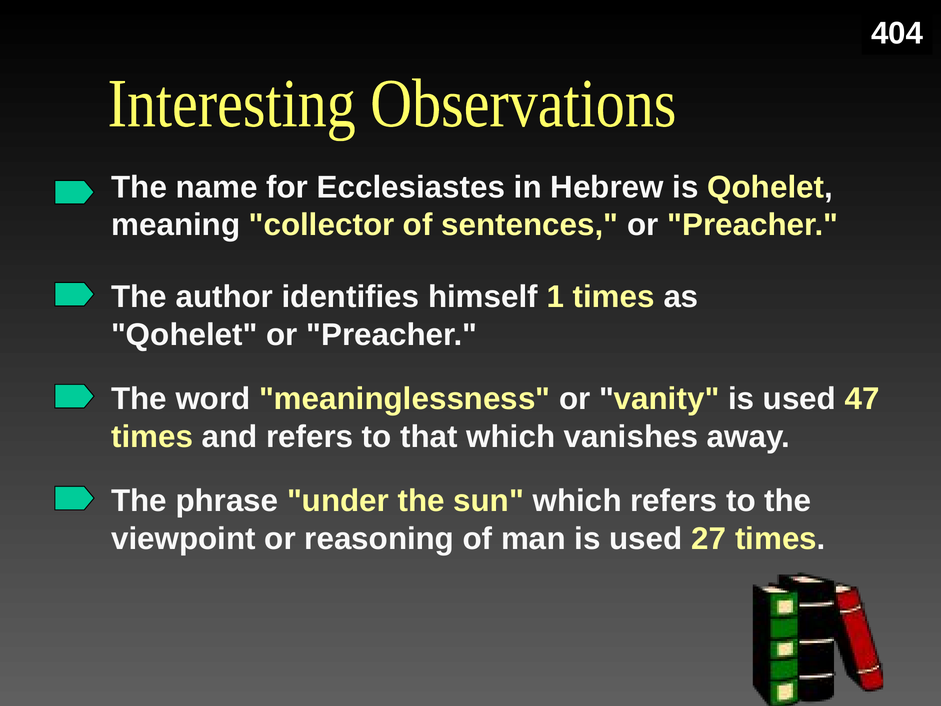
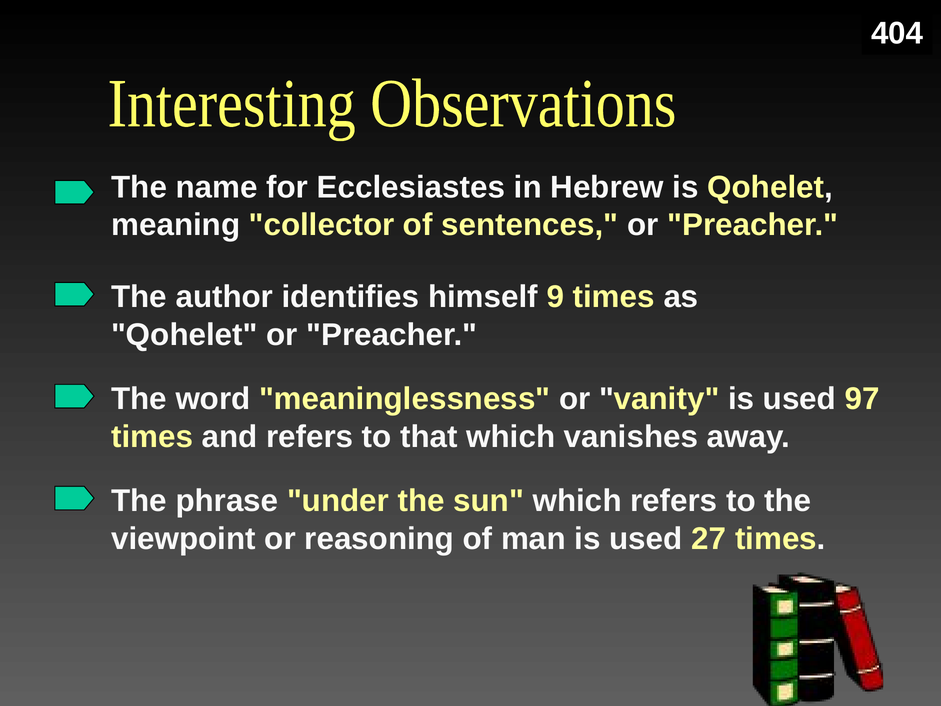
1: 1 -> 9
47: 47 -> 97
